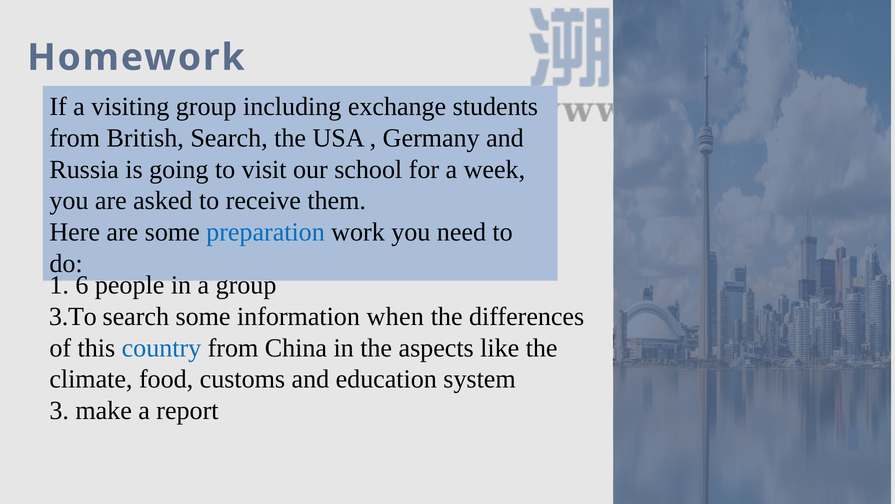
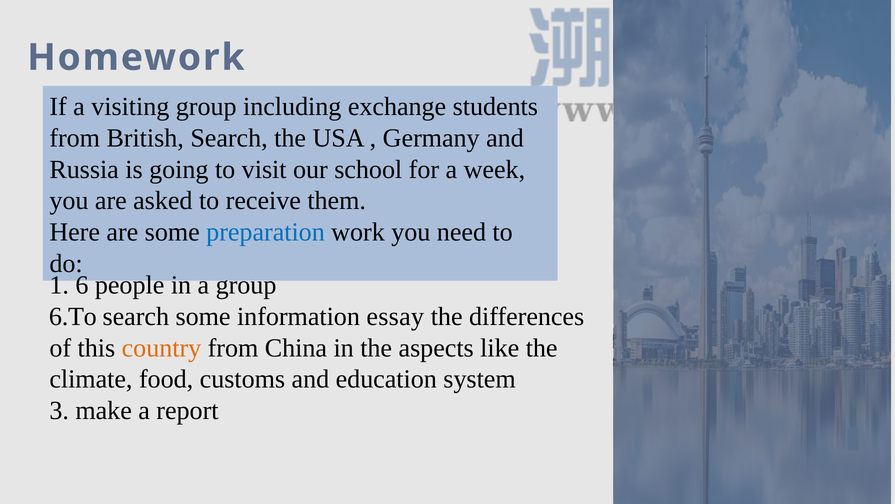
3.To: 3.To -> 6.To
when: when -> essay
country colour: blue -> orange
